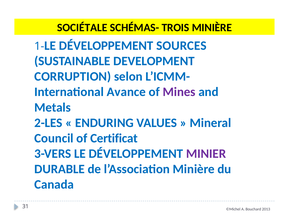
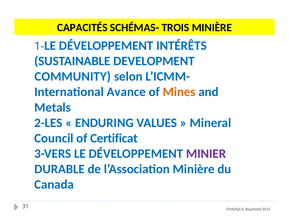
SOCIÉTALE: SOCIÉTALE -> CAPACITÉS
SOURCES: SOURCES -> INTÉRÊTS
CORRUPTION: CORRUPTION -> COMMUNITY
Mines colour: purple -> orange
